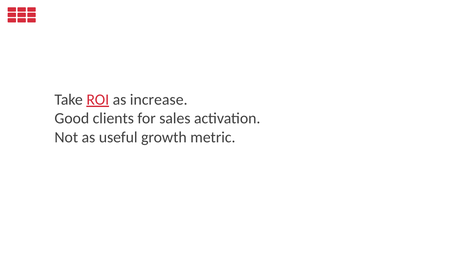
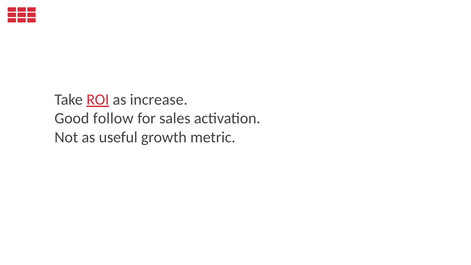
clients: clients -> follow
